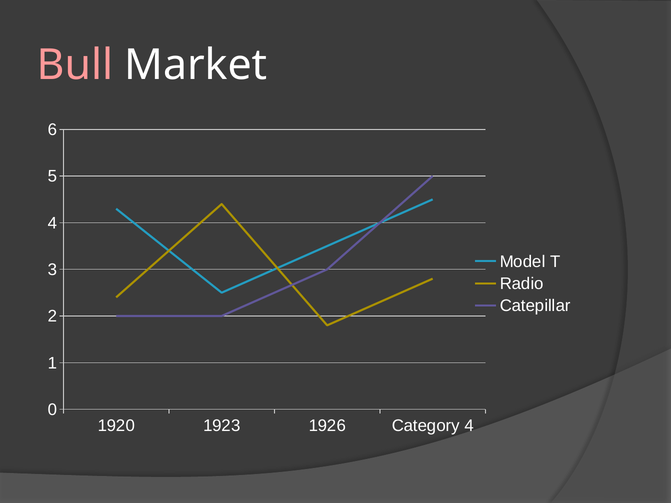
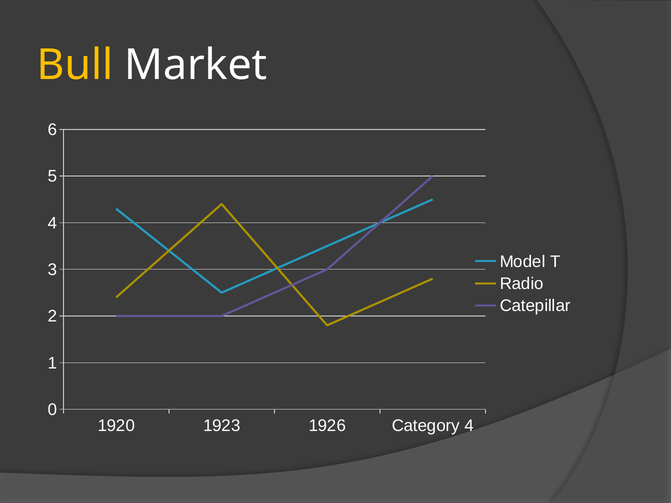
Bull colour: pink -> yellow
